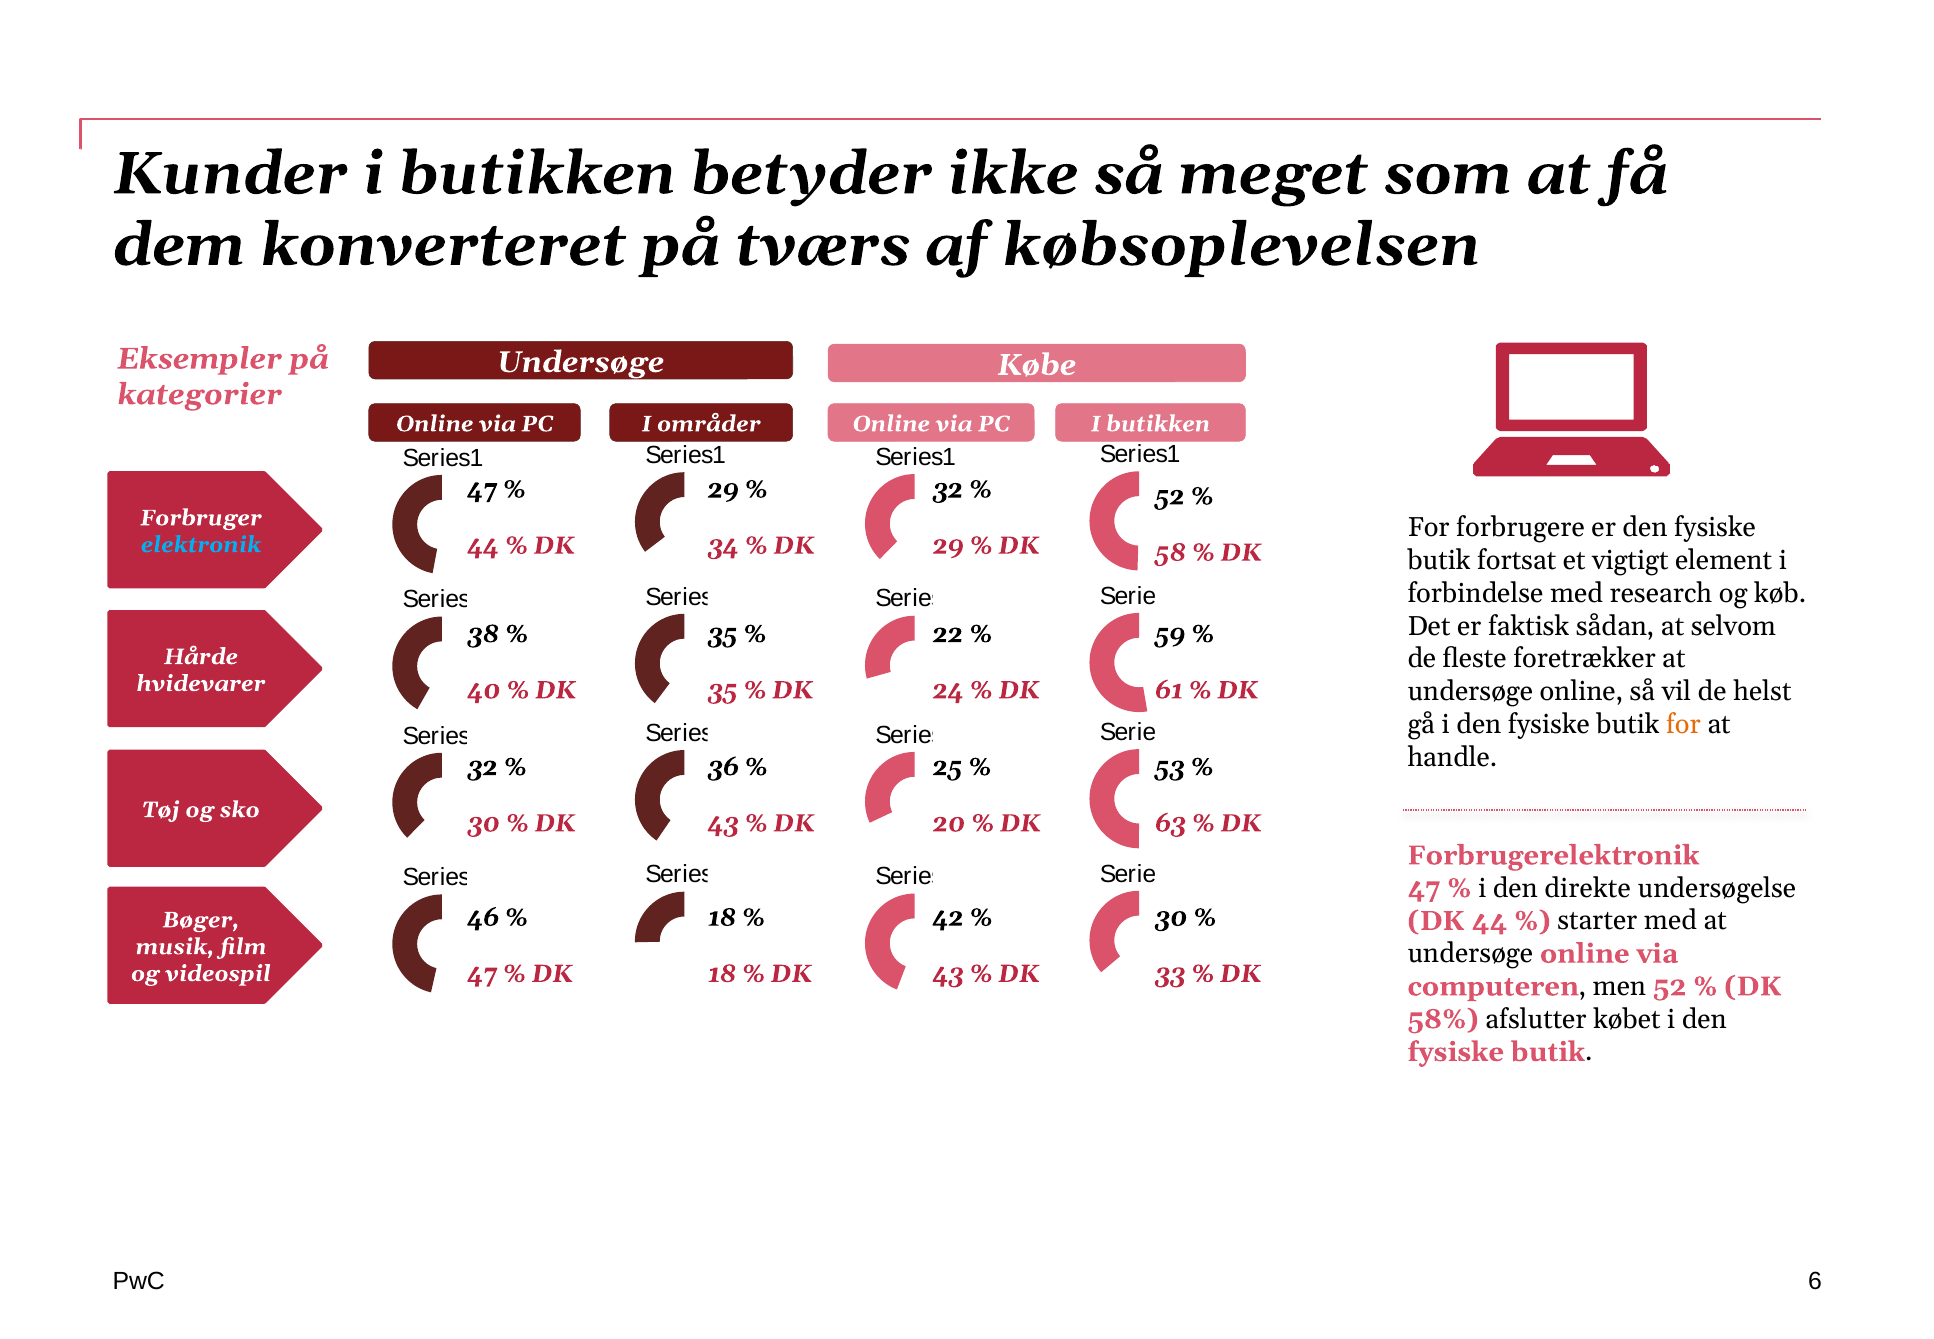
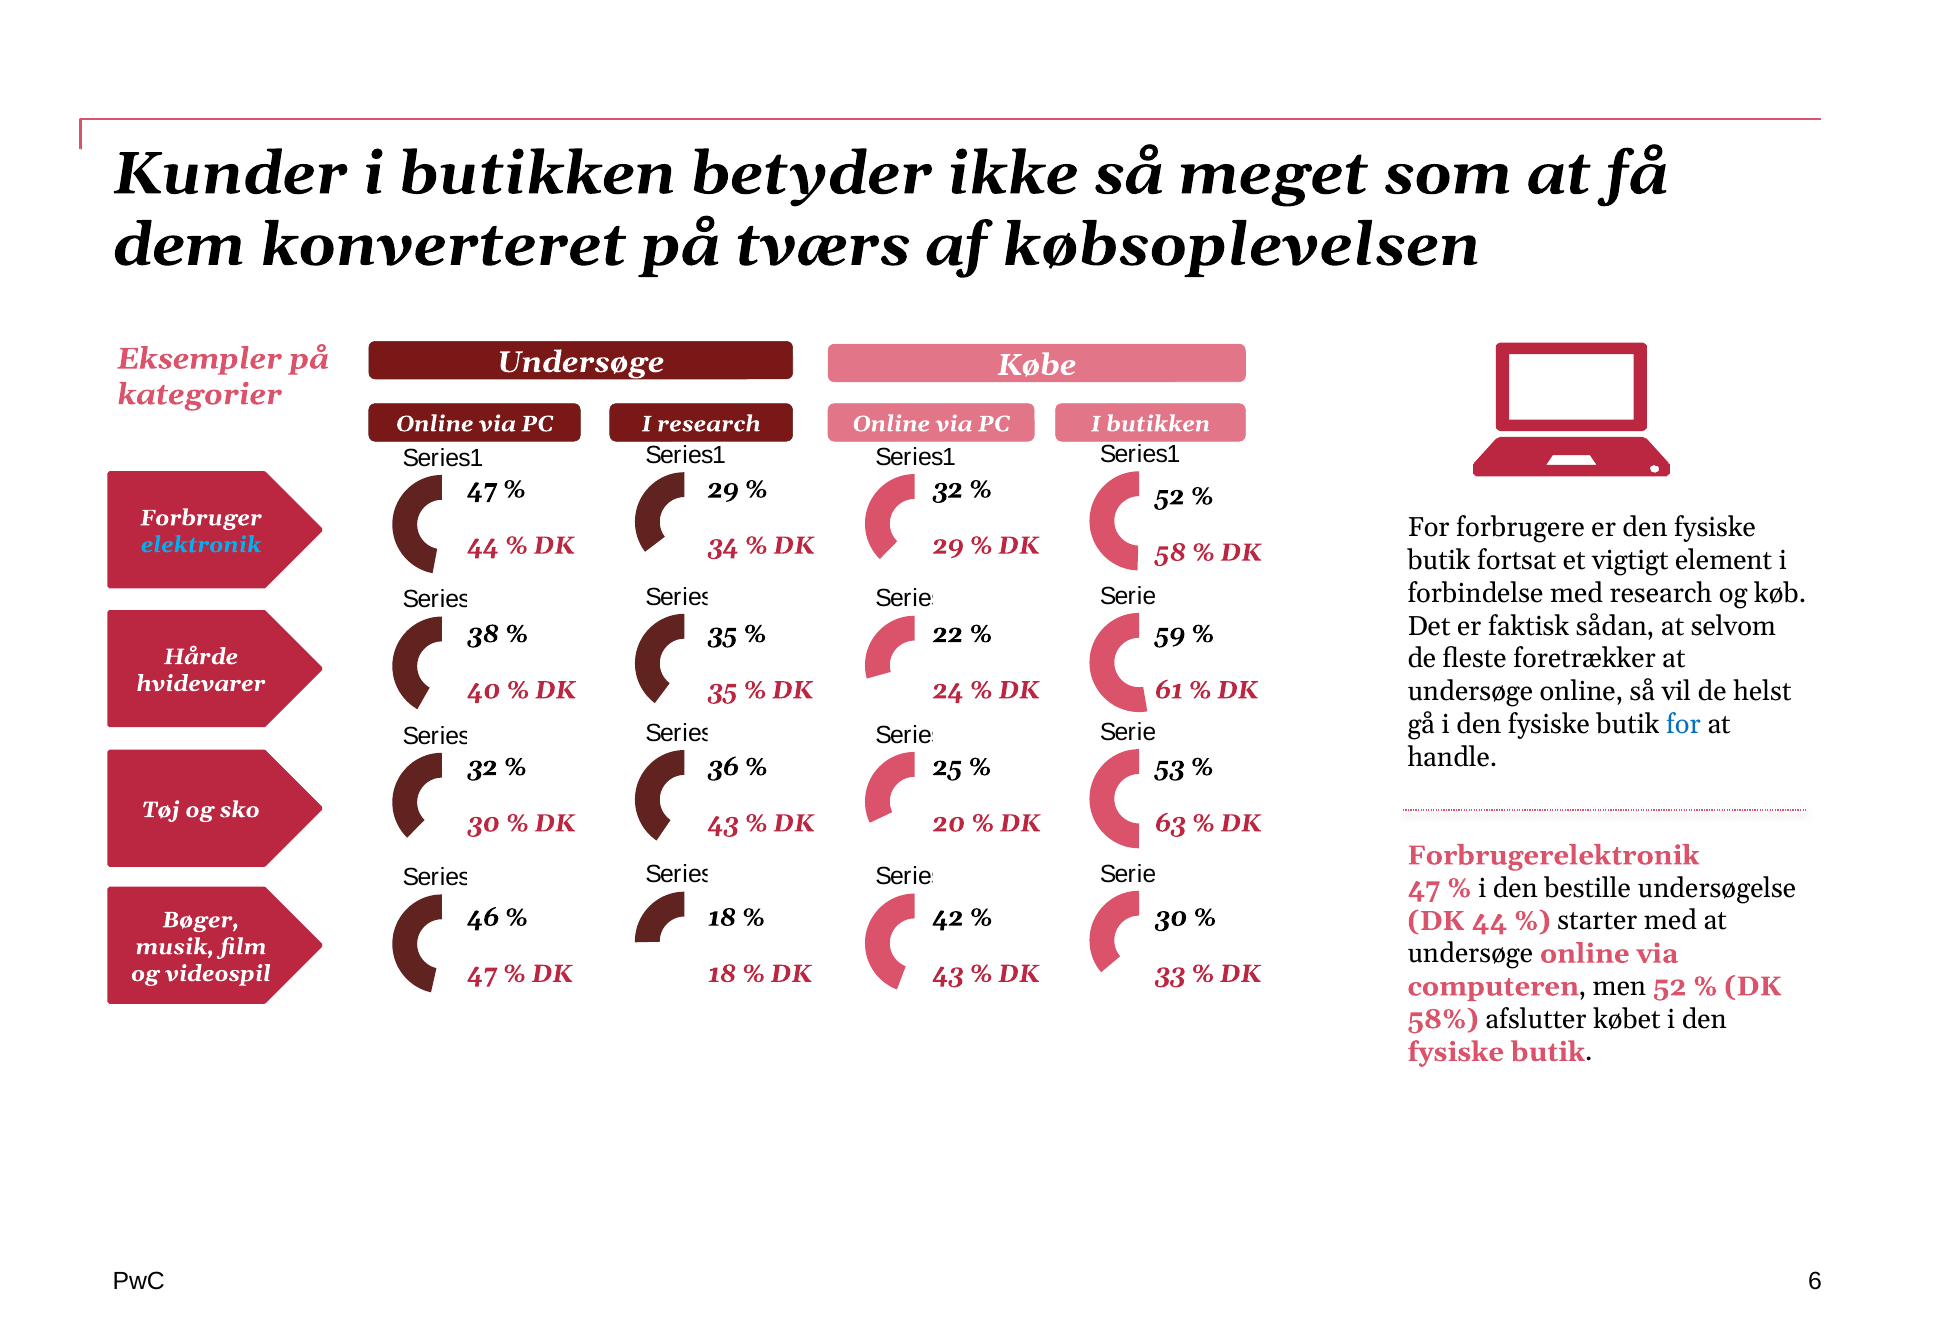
I områder: områder -> research
for at (1683, 724) colour: orange -> blue
direkte: direkte -> bestille
